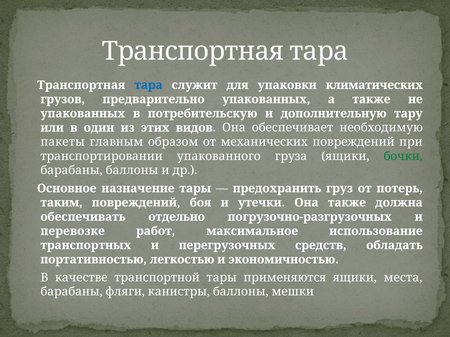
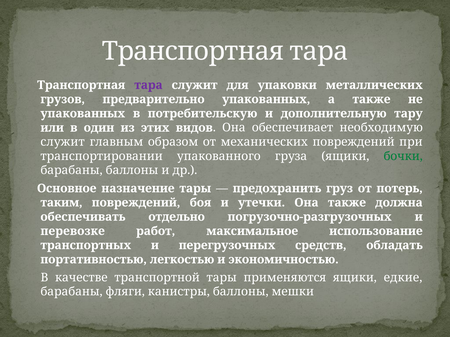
тара at (148, 85) colour: blue -> purple
климатических: климатических -> металлических
пакеты at (63, 142): пакеты -> служит
места: места -> едкие
